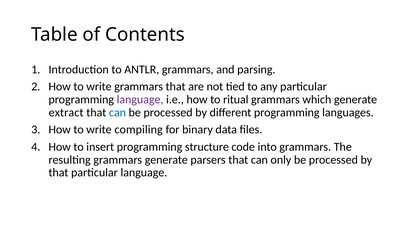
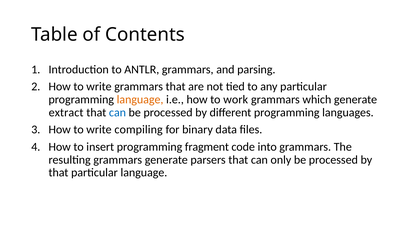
language at (140, 99) colour: purple -> orange
ritual: ritual -> work
structure: structure -> fragment
